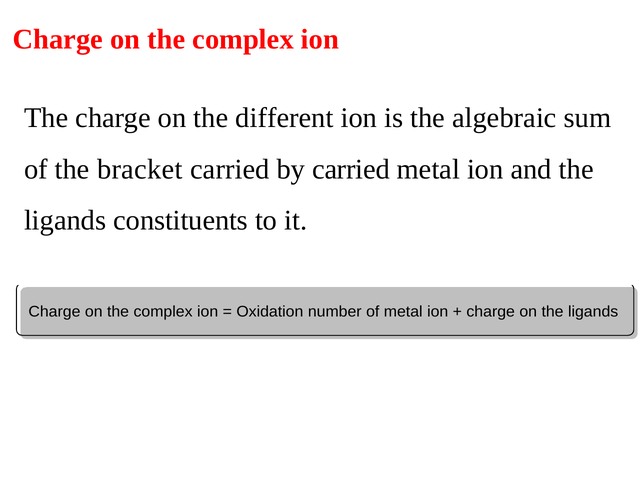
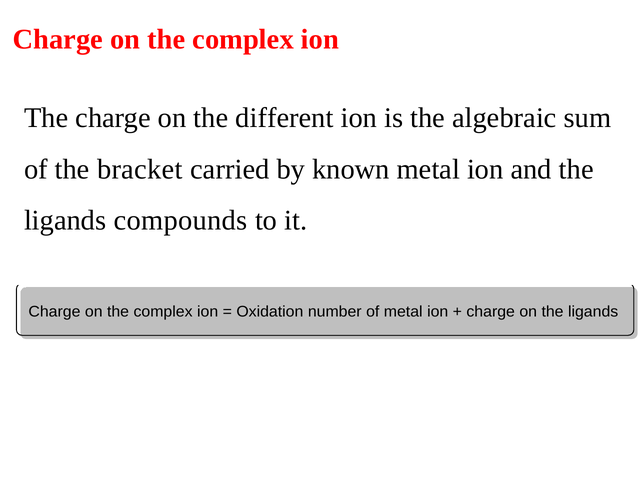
by carried: carried -> known
constituents: constituents -> compounds
